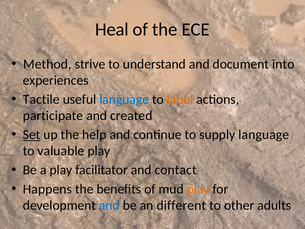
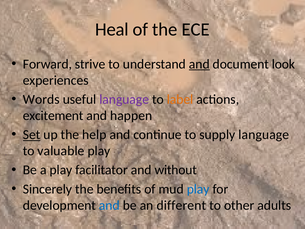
Method: Method -> Forward
and at (199, 64) underline: none -> present
into: into -> look
Tactile: Tactile -> Words
language at (124, 99) colour: blue -> purple
participate: participate -> excitement
created: created -> happen
contact: contact -> without
Happens: Happens -> Sincerely
play at (198, 189) colour: orange -> blue
